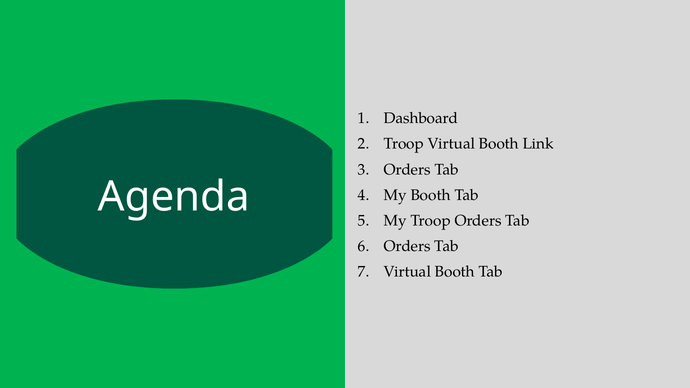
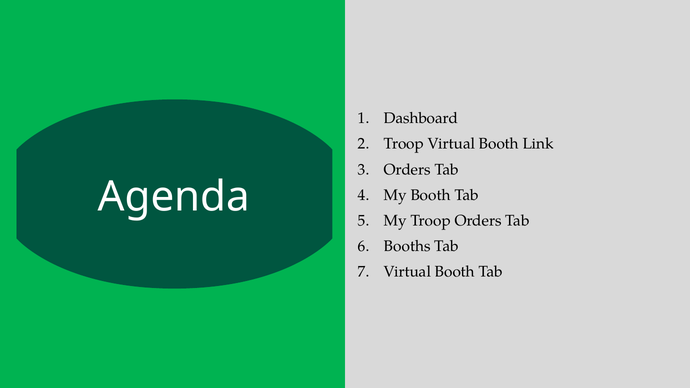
Orders at (407, 246): Orders -> Booths
